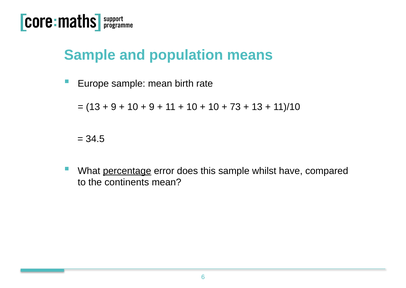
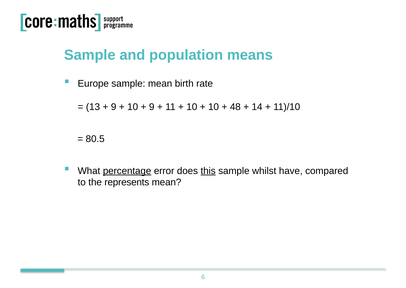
73: 73 -> 48
13 at (257, 107): 13 -> 14
34.5: 34.5 -> 80.5
this underline: none -> present
continents: continents -> represents
